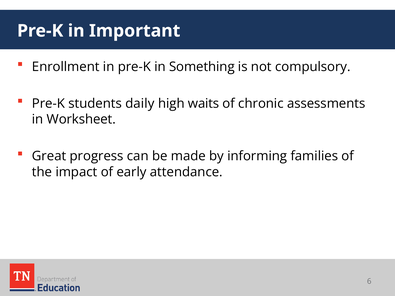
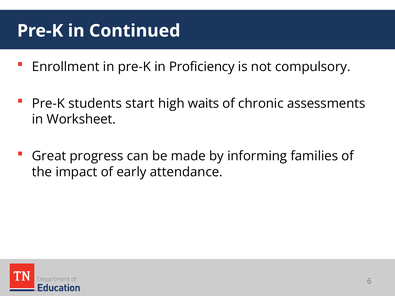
Important: Important -> Continued
Something: Something -> Proficiency
daily: daily -> start
